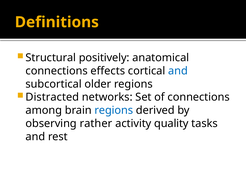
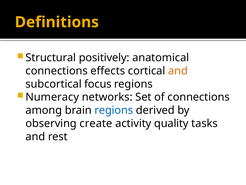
and at (178, 71) colour: blue -> orange
older: older -> focus
Distracted: Distracted -> Numeracy
rather: rather -> create
